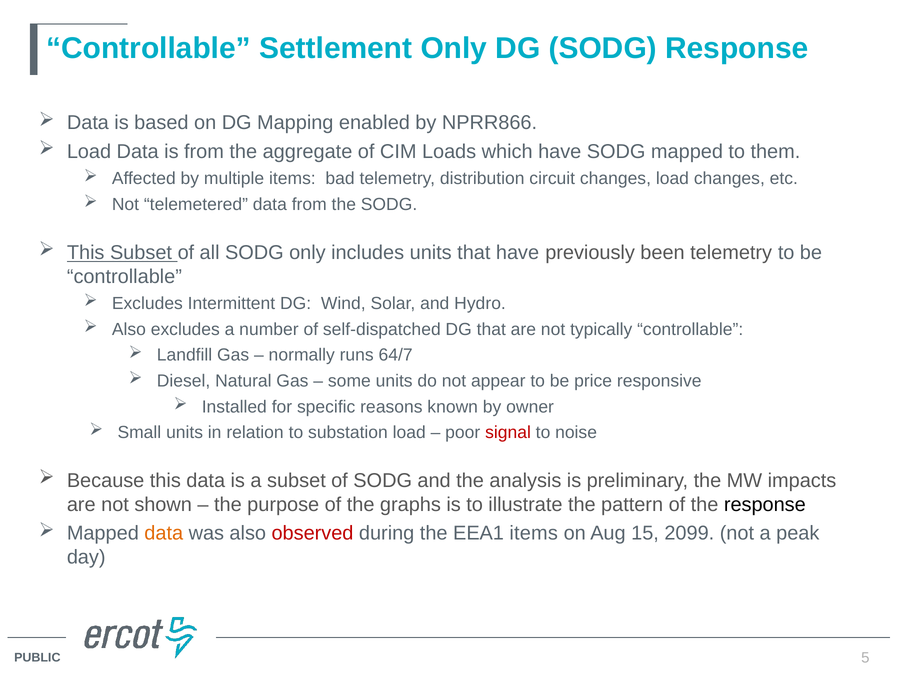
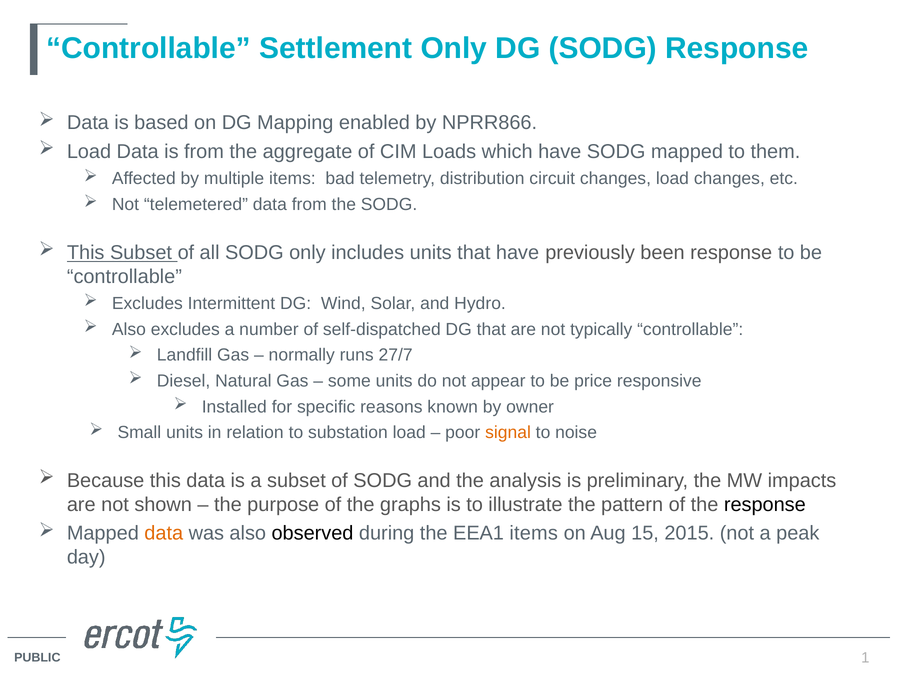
been telemetry: telemetry -> response
64/7: 64/7 -> 27/7
signal colour: red -> orange
observed colour: red -> black
2099: 2099 -> 2015
5: 5 -> 1
